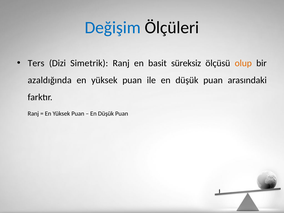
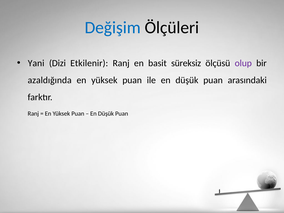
Ters: Ters -> Yani
Simetrik: Simetrik -> Etkilenir
olup colour: orange -> purple
